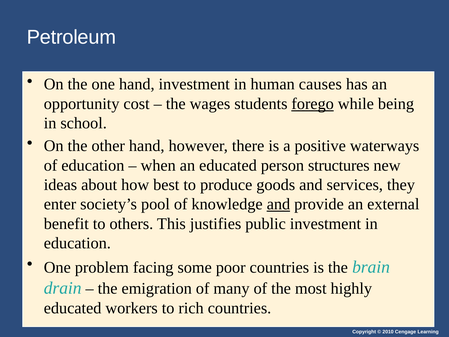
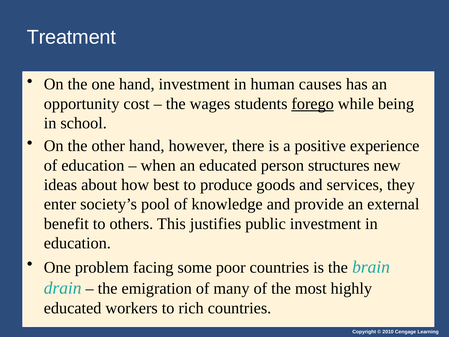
Petroleum: Petroleum -> Treatment
waterways: waterways -> experience
and at (278, 204) underline: present -> none
